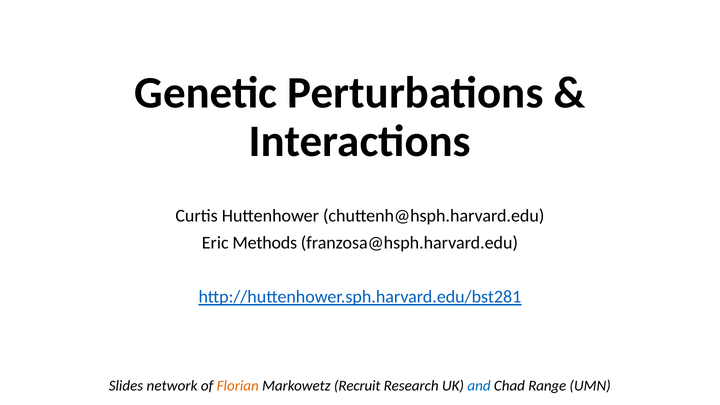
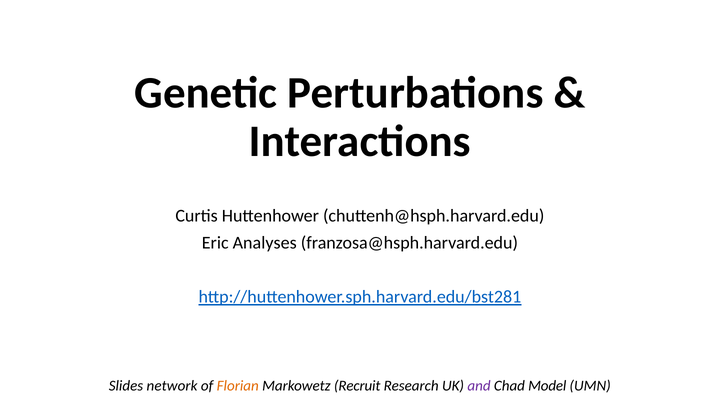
Methods: Methods -> Analyses
and colour: blue -> purple
Range: Range -> Model
